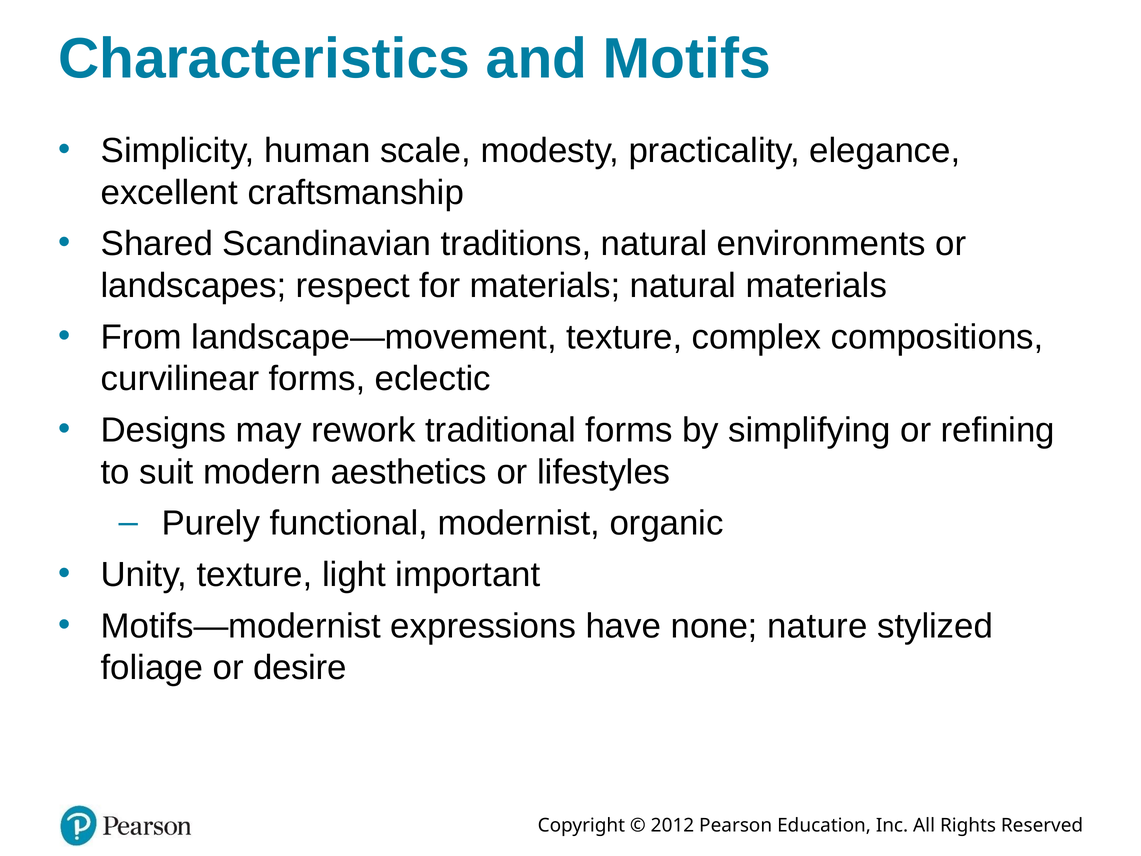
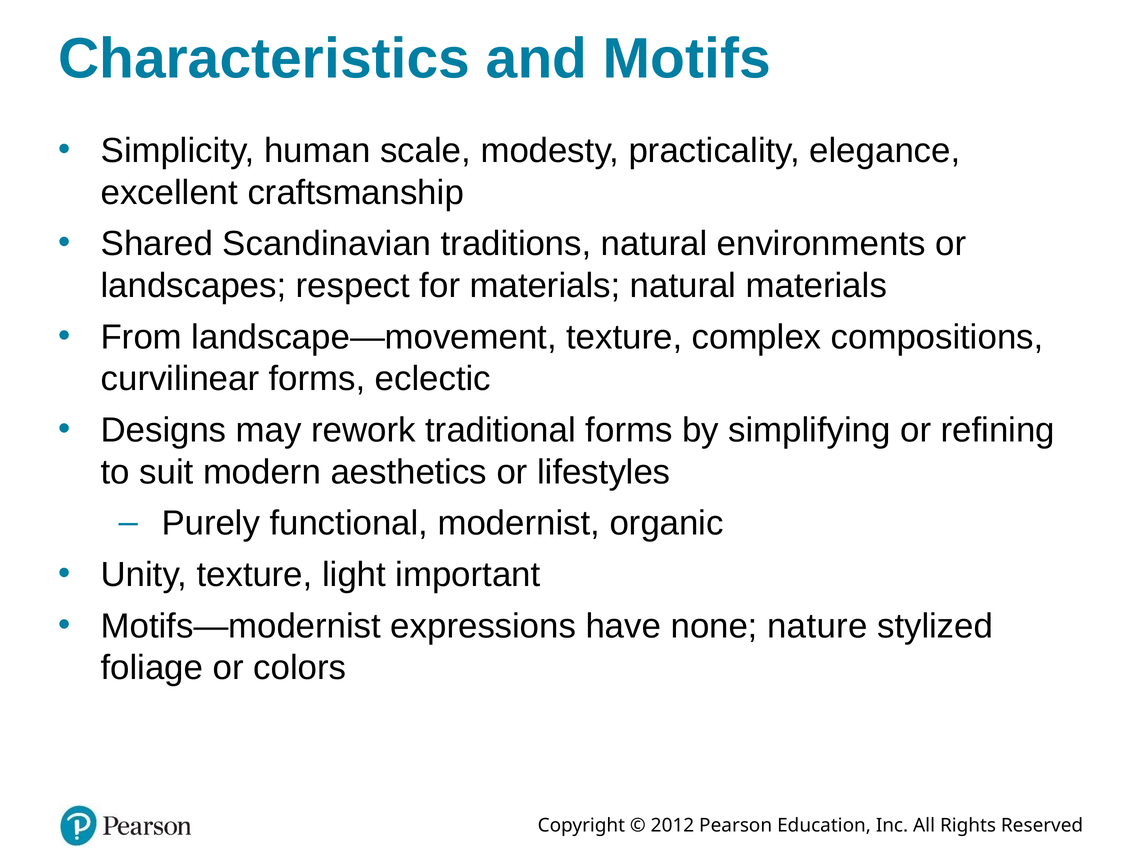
desire: desire -> colors
